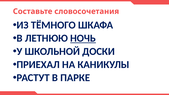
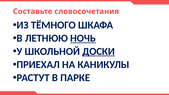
ДОСКИ underline: none -> present
